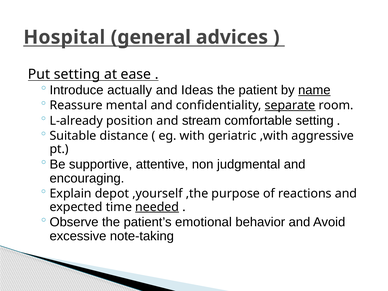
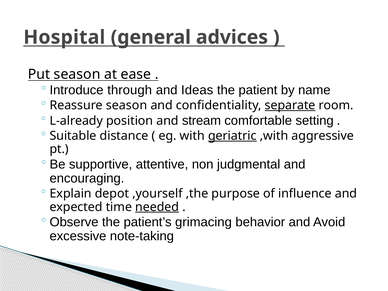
Put setting: setting -> season
actually: actually -> through
name underline: present -> none
Reassure mental: mental -> season
geriatric underline: none -> present
reactions: reactions -> influence
emotional: emotional -> grimacing
